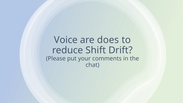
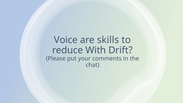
does: does -> skills
Shift: Shift -> With
